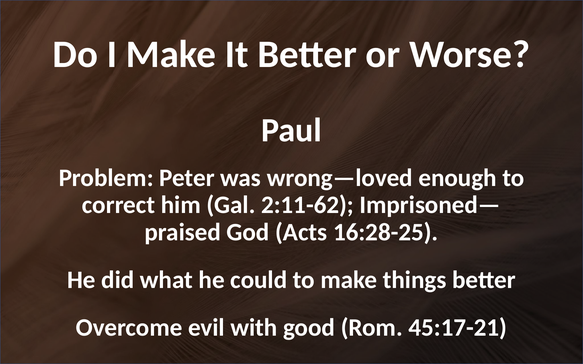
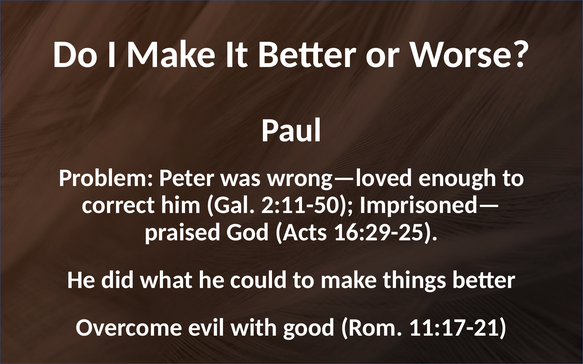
2:11-62: 2:11-62 -> 2:11-50
16:28-25: 16:28-25 -> 16:29-25
45:17-21: 45:17-21 -> 11:17-21
